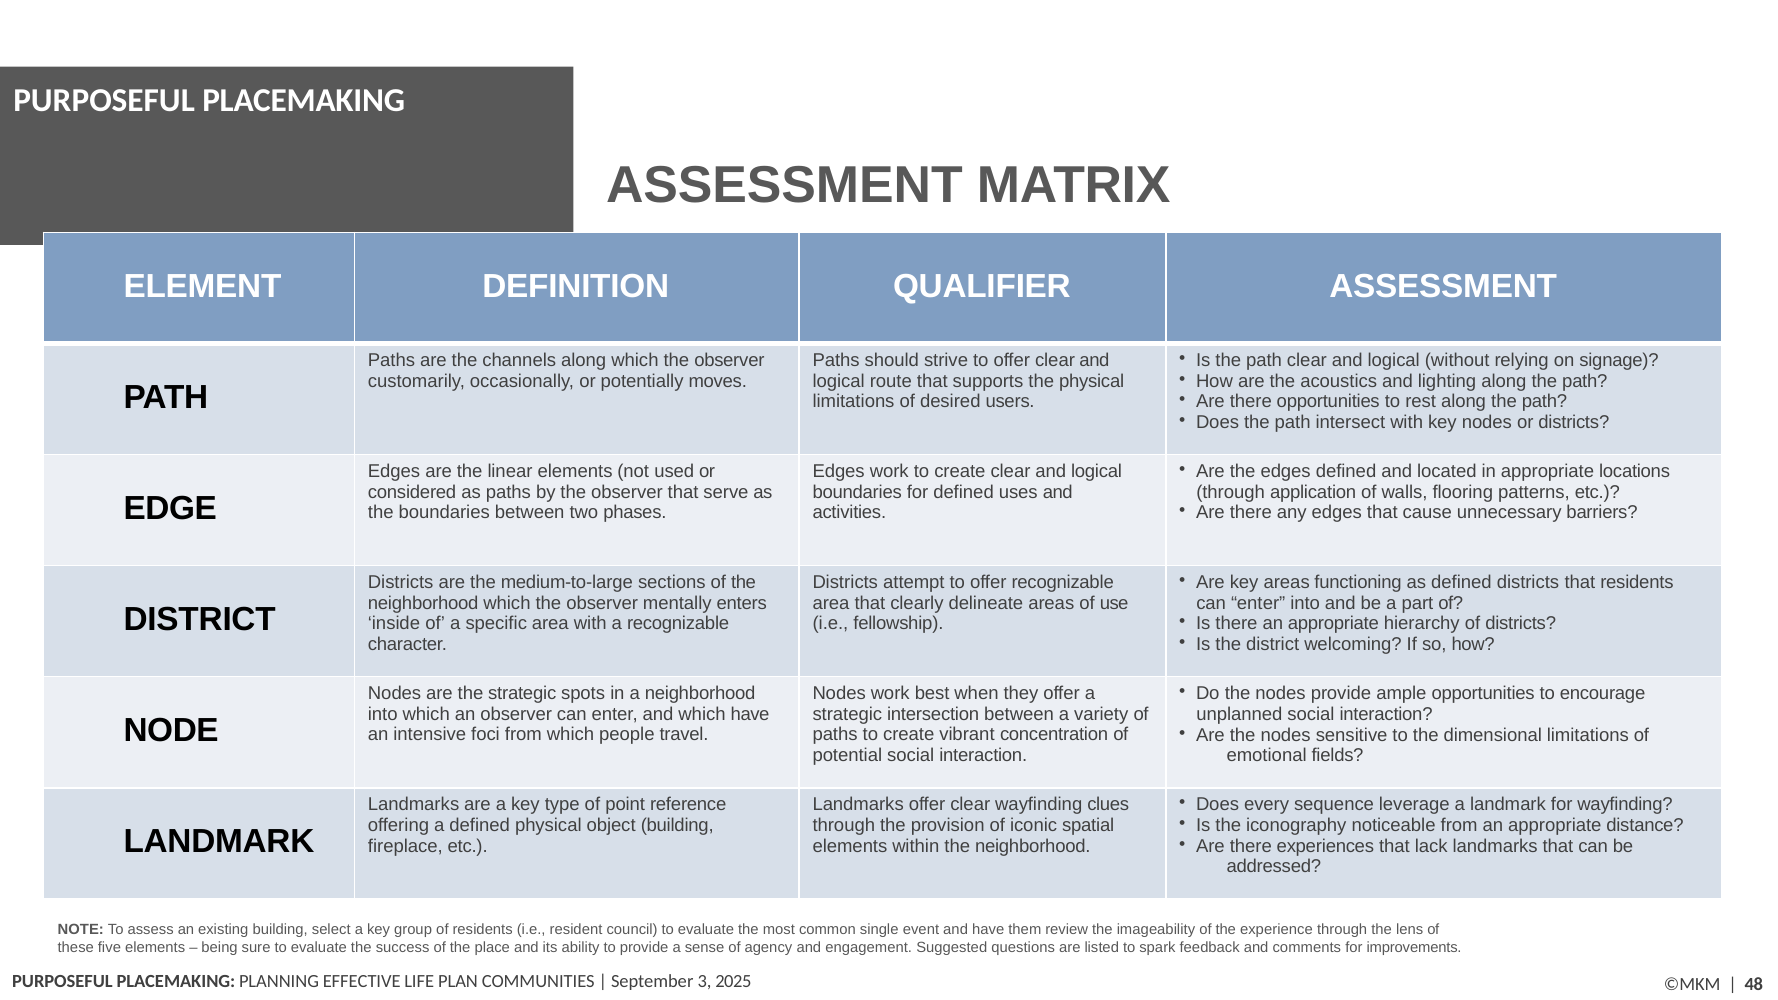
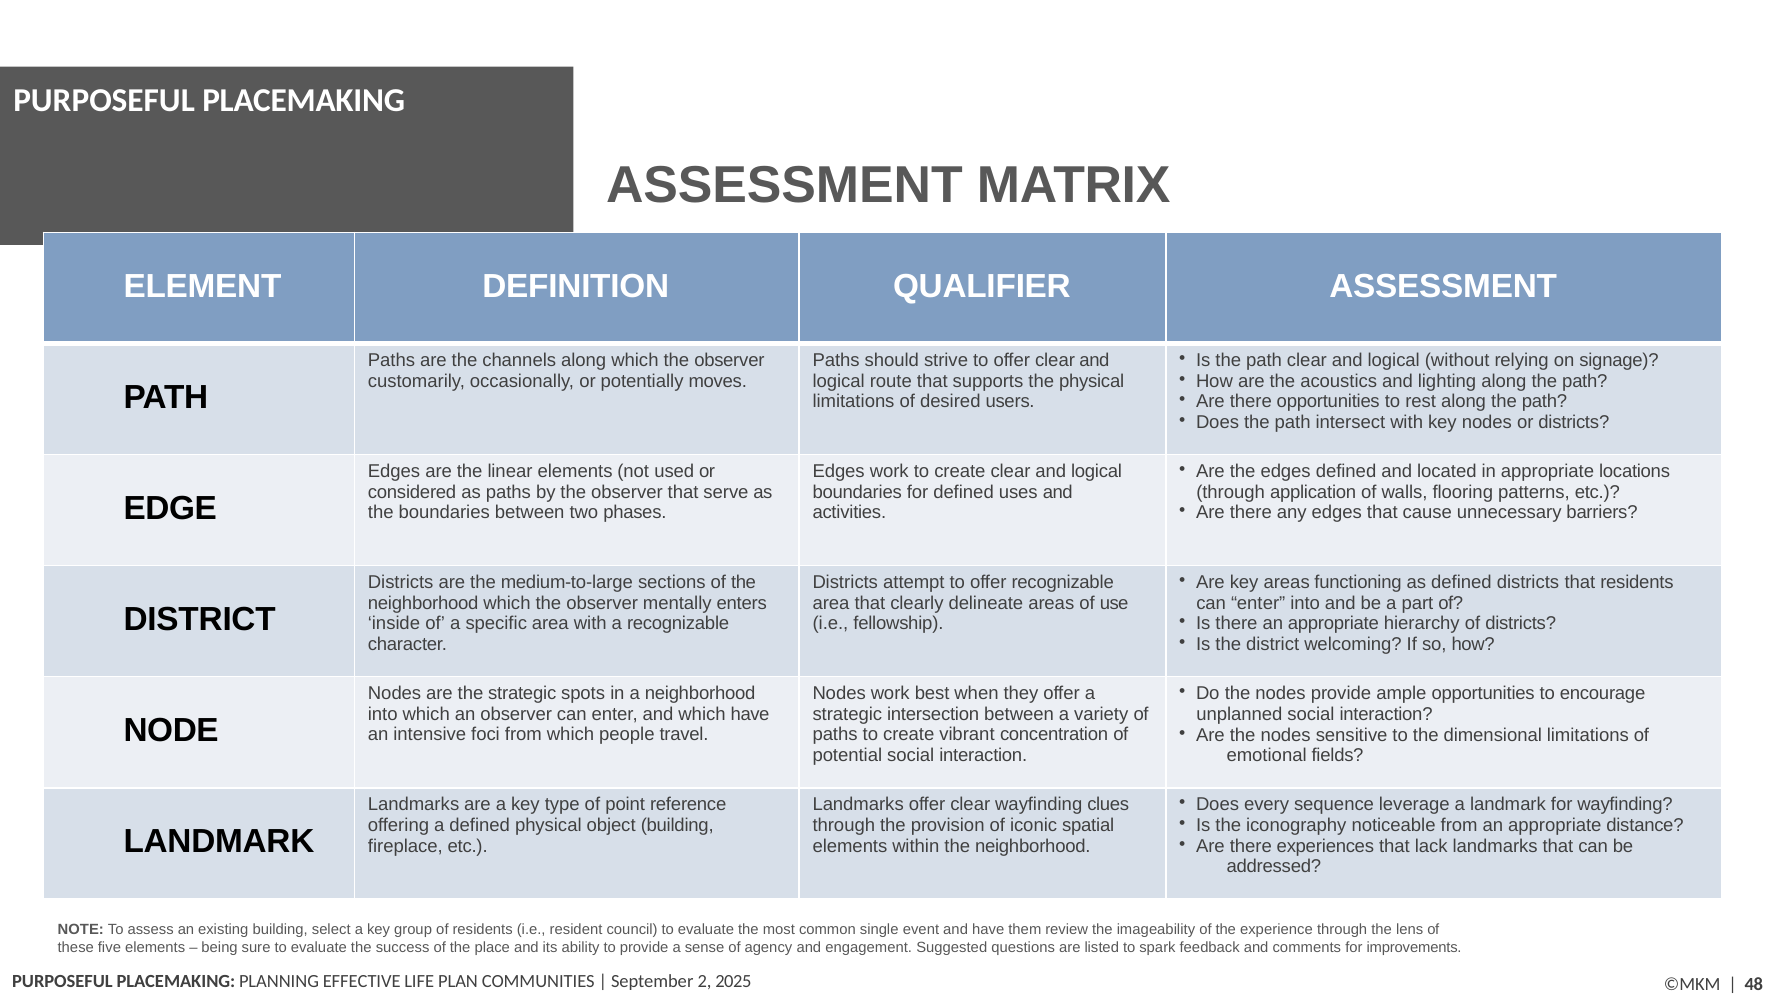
3: 3 -> 2
